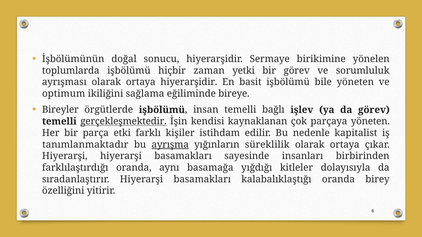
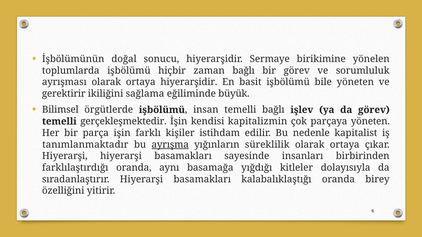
zaman yetki: yetki -> bağlı
optimum: optimum -> gerektirir
bireye: bireye -> büyük
Bireyler: Bireyler -> Bilimsel
gerçekleşmektedir underline: present -> none
kaynaklanan: kaynaklanan -> kapitalizmin
etki: etki -> işin
